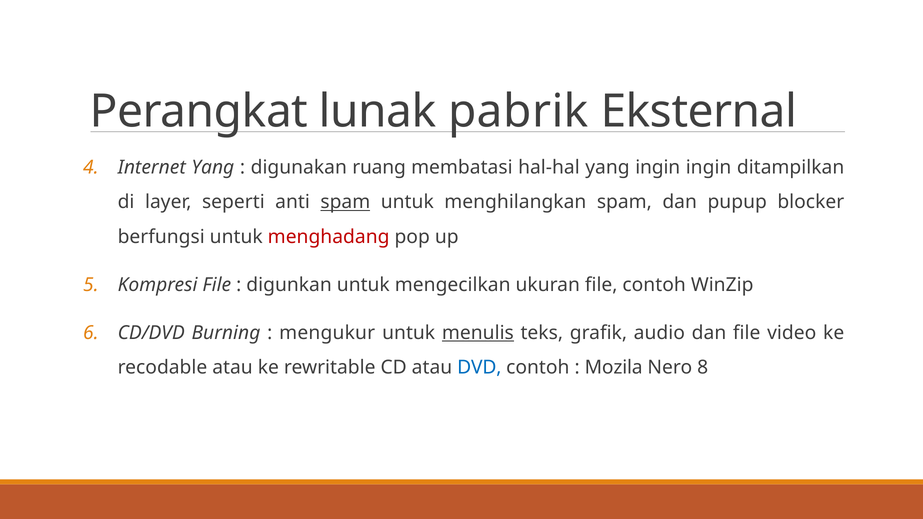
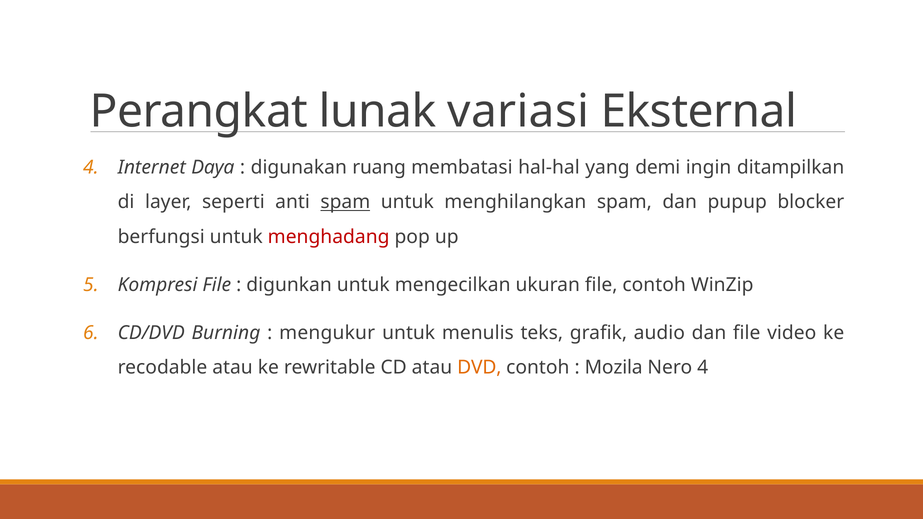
pabrik: pabrik -> variasi
Internet Yang: Yang -> Daya
yang ingin: ingin -> demi
menulis underline: present -> none
DVD colour: blue -> orange
Nero 8: 8 -> 4
